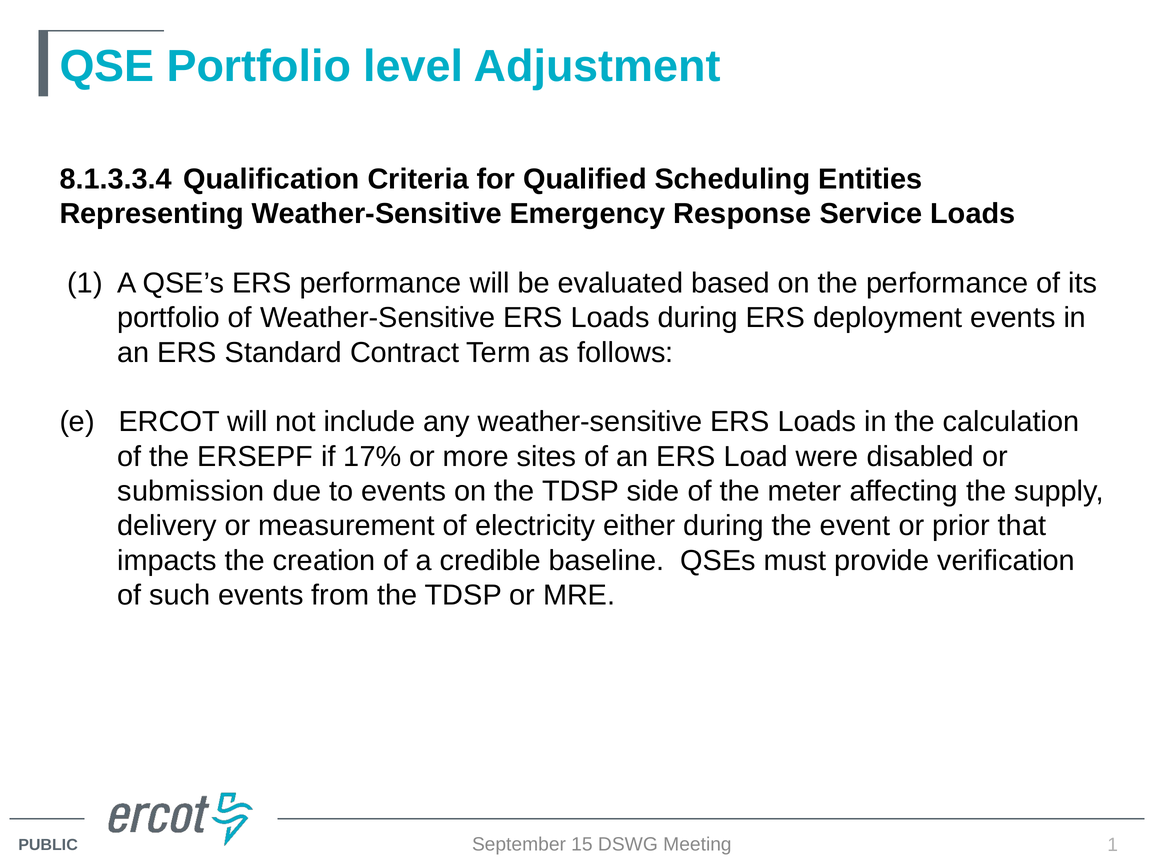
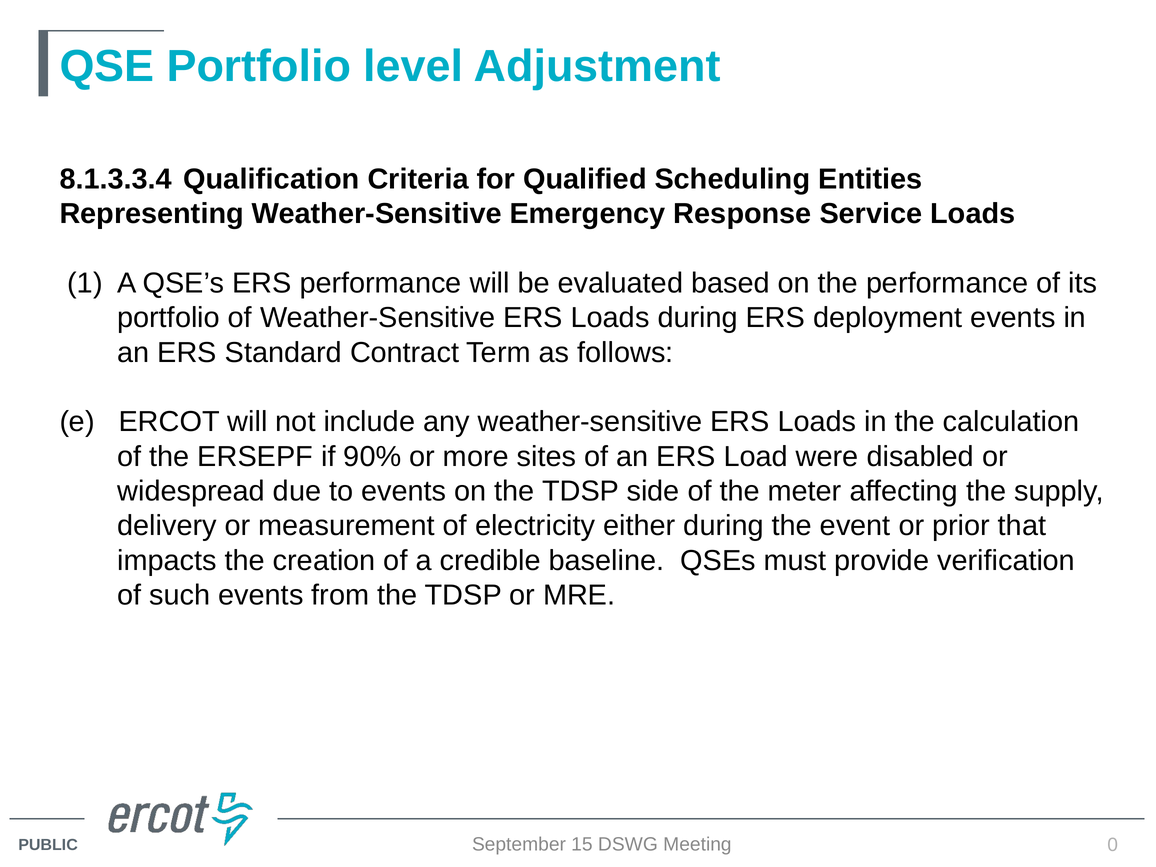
17%: 17% -> 90%
submission: submission -> widespread
Meeting 1: 1 -> 0
